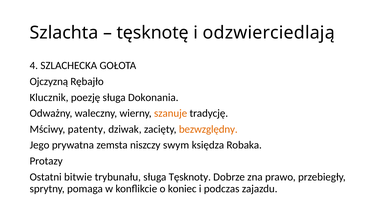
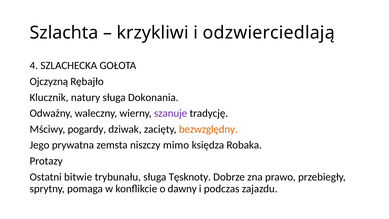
tęsknotę: tęsknotę -> krzykliwi
poezję: poezję -> natury
szanuje colour: orange -> purple
patenty: patenty -> pogardy
swym: swym -> mimo
koniec: koniec -> dawny
